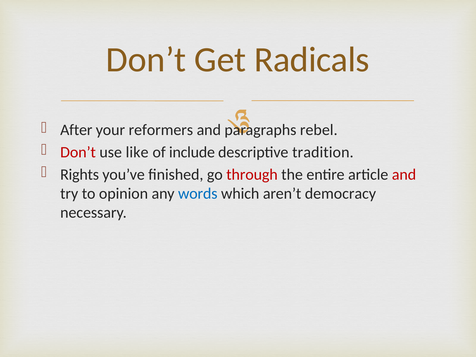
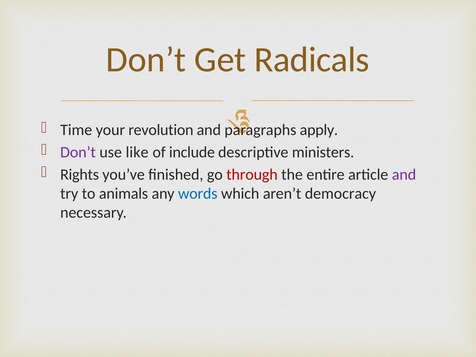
After: After -> Time
reformers: reformers -> revolution
rebel: rebel -> apply
Don’t at (78, 152) colour: red -> purple
tradition: tradition -> ministers
and at (404, 174) colour: red -> purple
opinion: opinion -> animals
